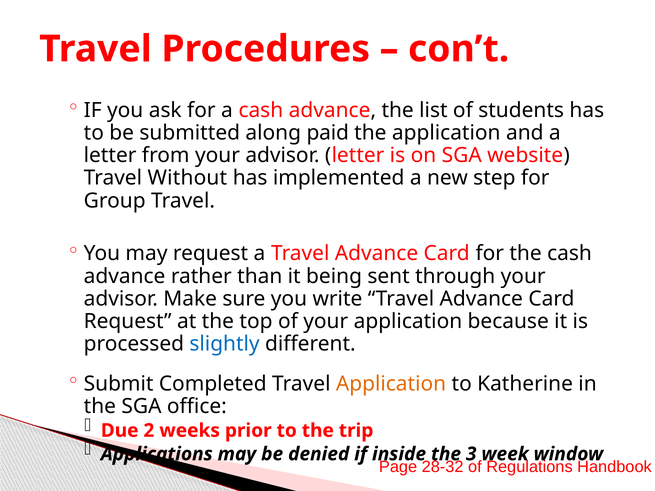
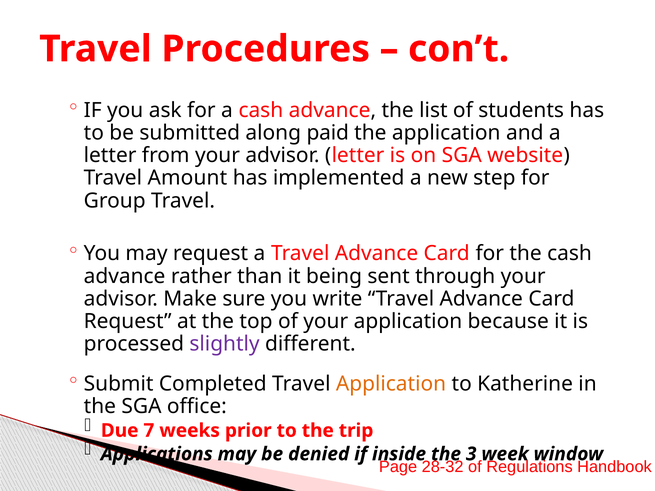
Without: Without -> Amount
slightly colour: blue -> purple
2: 2 -> 7
